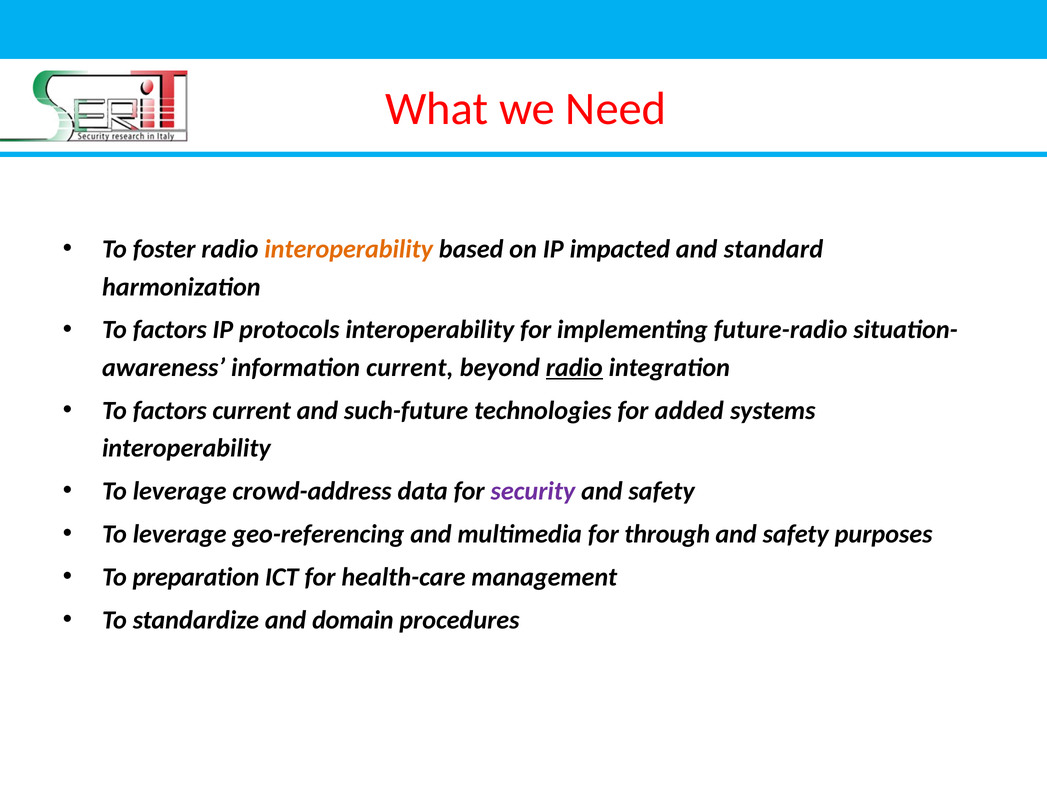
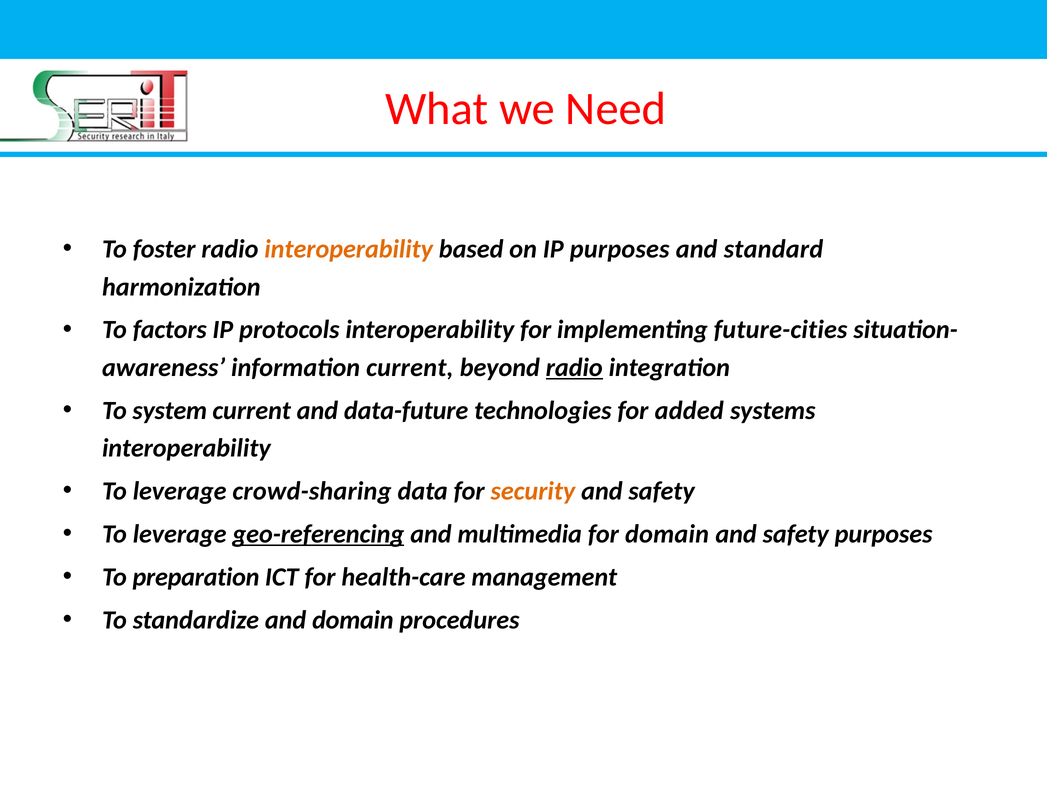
IP impacted: impacted -> purposes
future-radio: future-radio -> future-cities
factors at (170, 410): factors -> system
such-future: such-future -> data-future
crowd-address: crowd-address -> crowd-sharing
security colour: purple -> orange
geo-referencing underline: none -> present
for through: through -> domain
